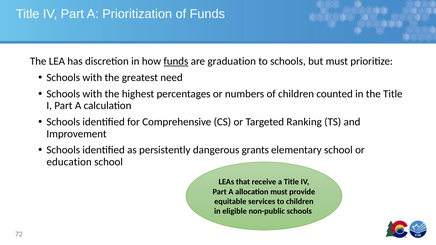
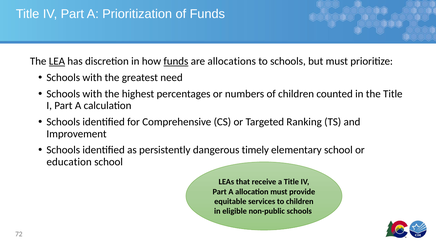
LEA underline: none -> present
graduation: graduation -> allocations
grants: grants -> timely
